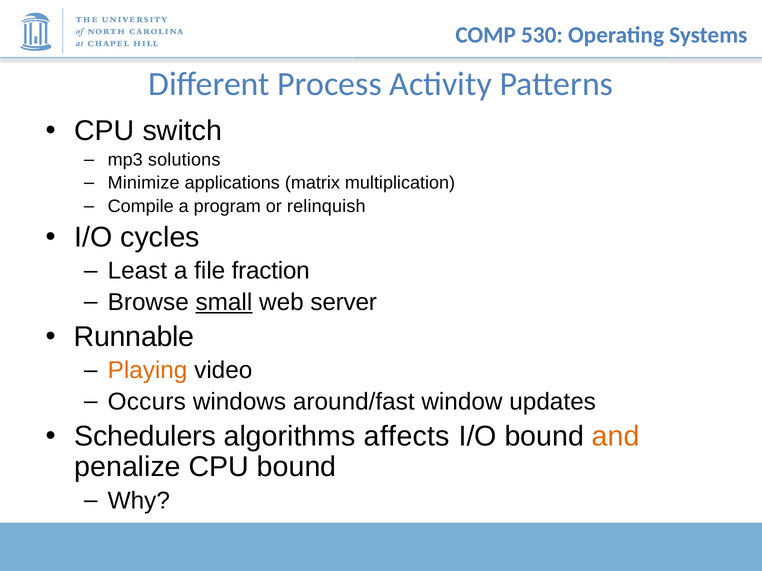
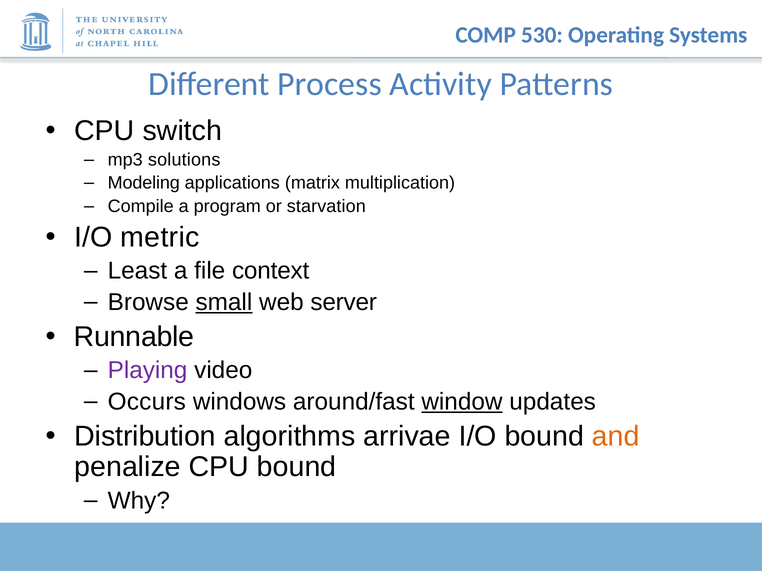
Minimize: Minimize -> Modeling
relinquish: relinquish -> starvation
cycles: cycles -> metric
fraction: fraction -> context
Playing colour: orange -> purple
window underline: none -> present
Schedulers: Schedulers -> Distribution
affects: affects -> arrivae
